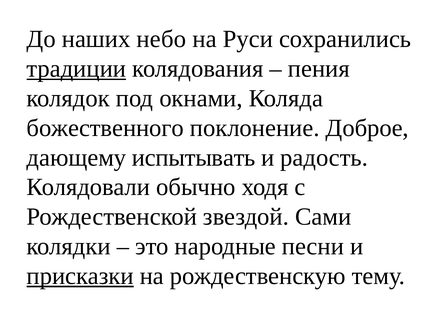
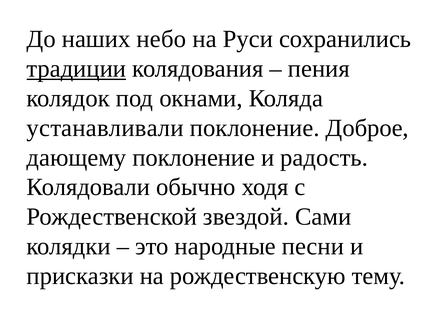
божественного: божественного -> устанавливали
дающему испытывать: испытывать -> поклонение
присказки underline: present -> none
